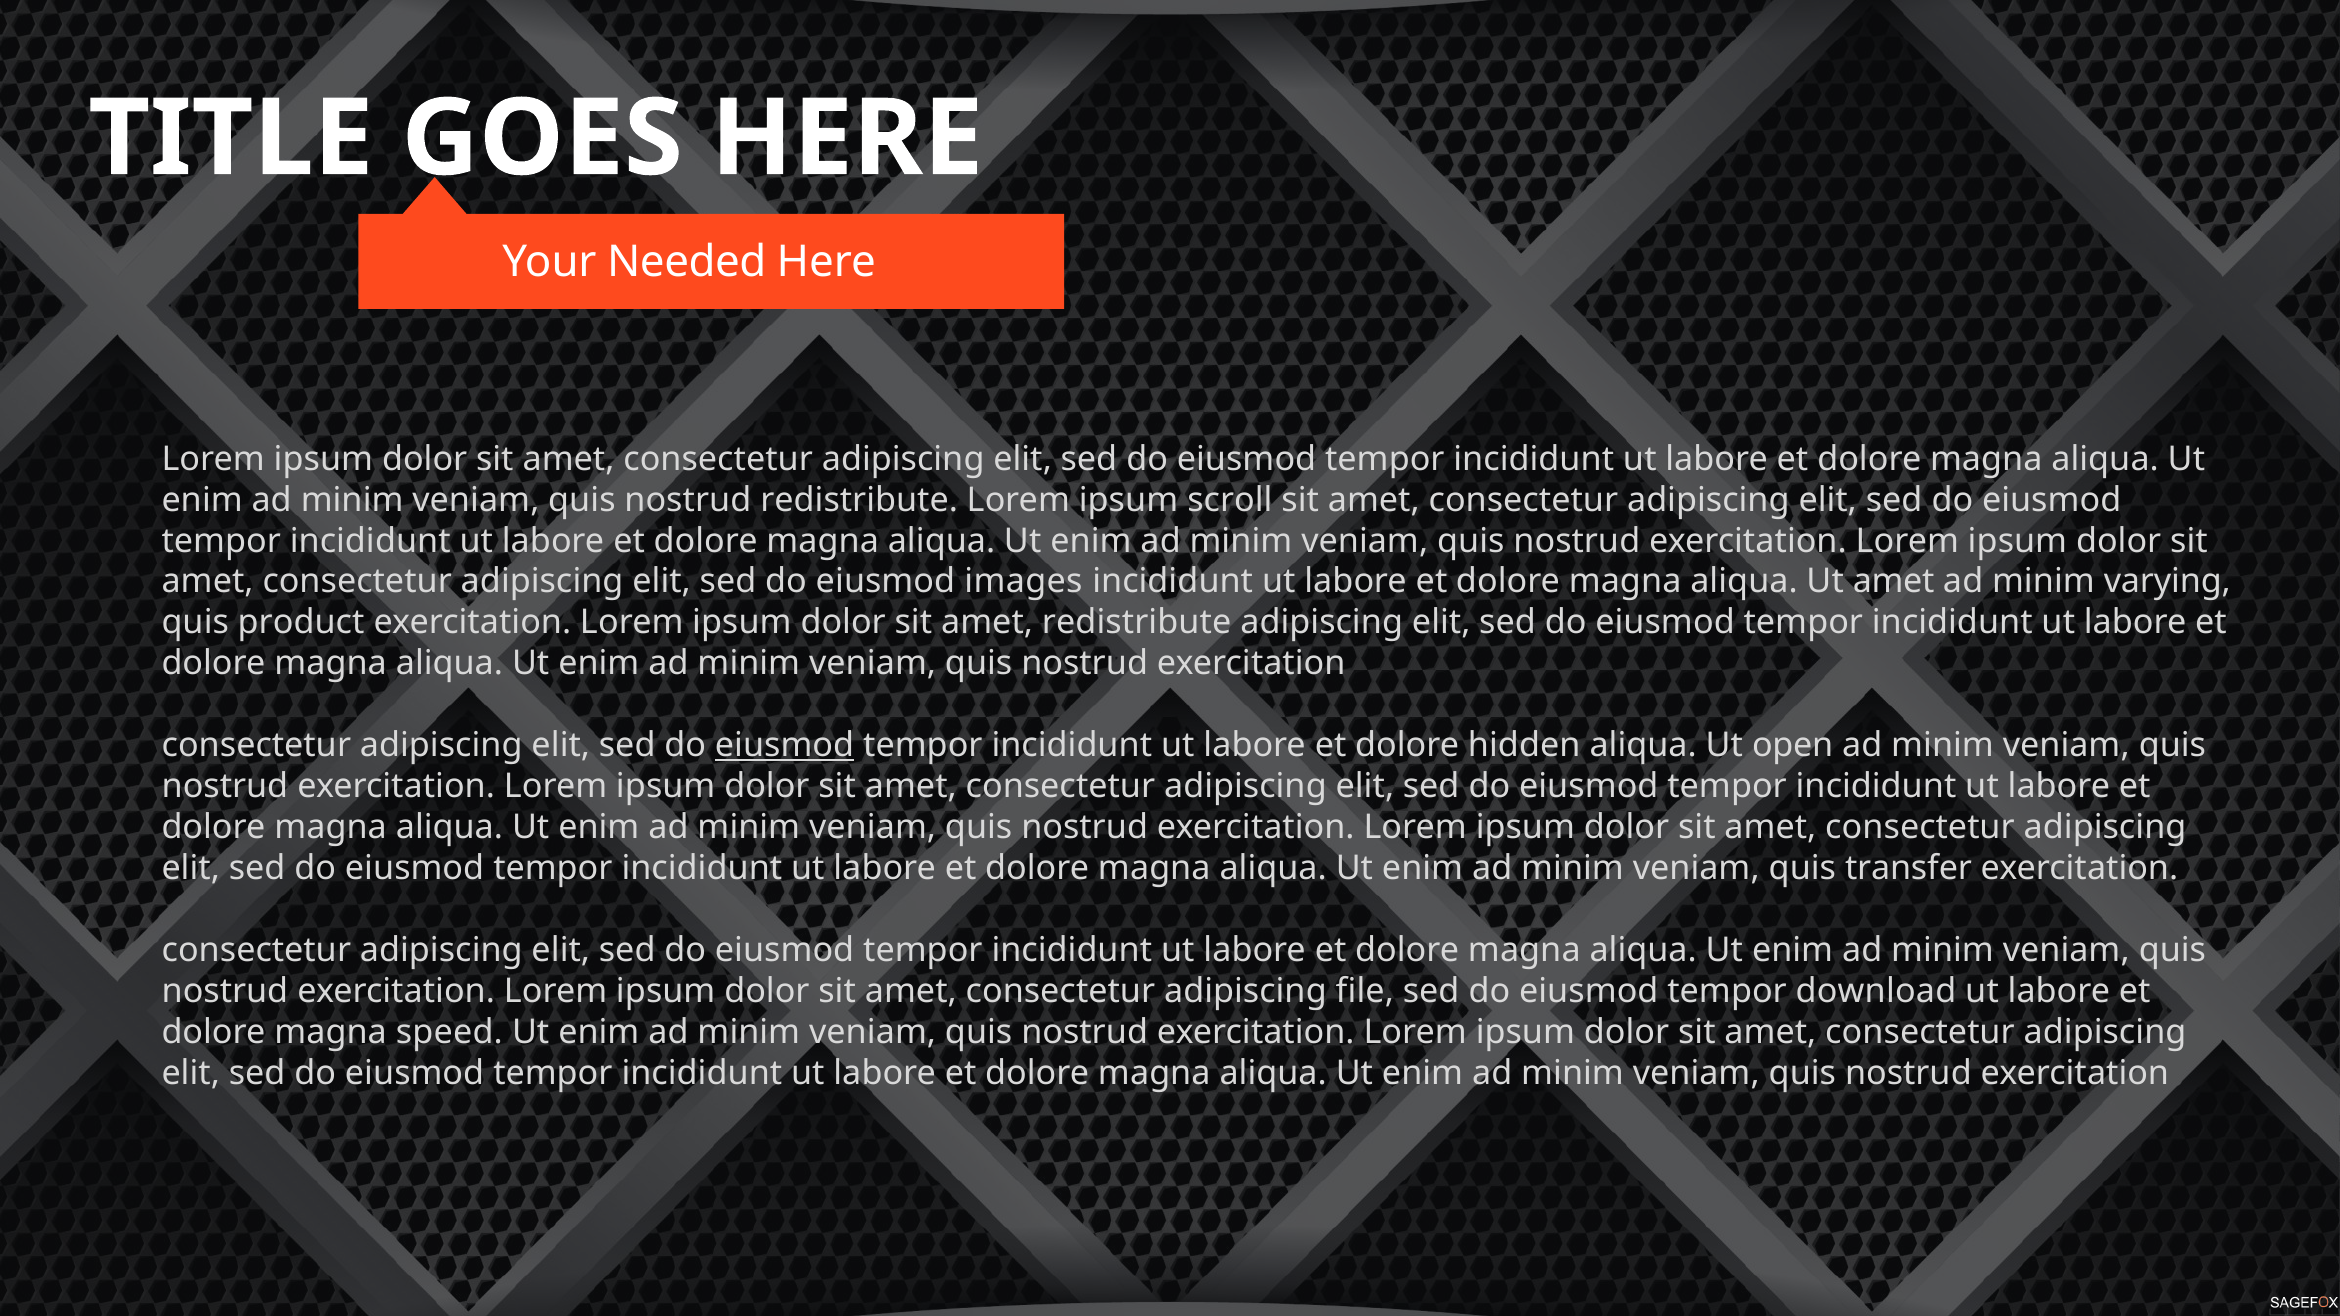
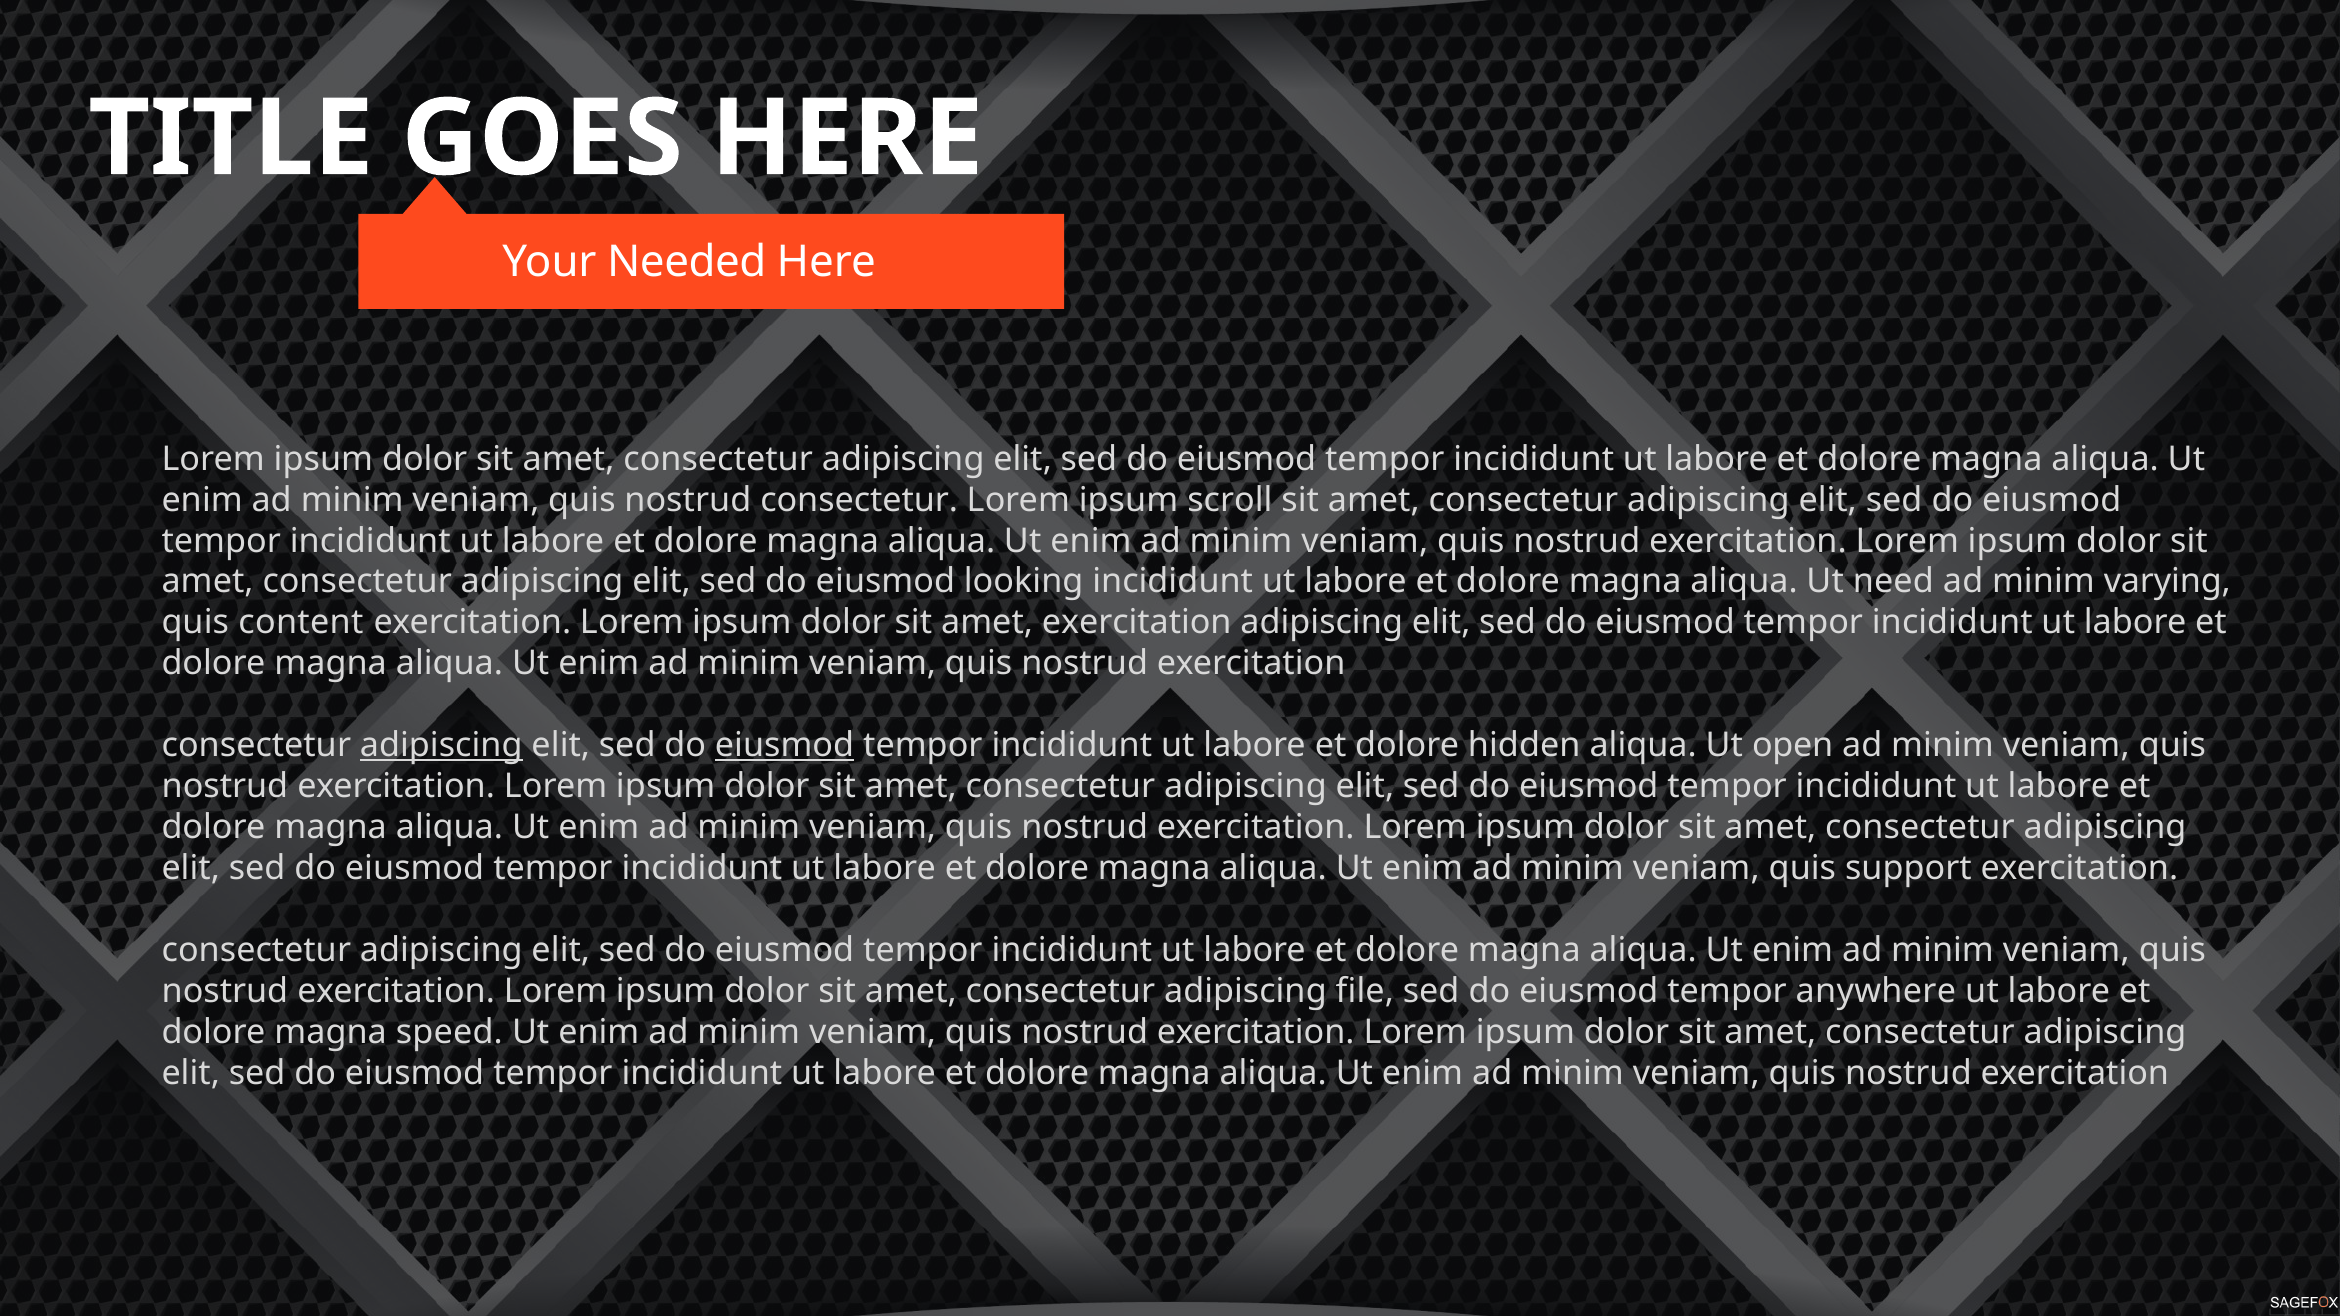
nostrud redistribute: redistribute -> consectetur
images: images -> looking
Ut amet: amet -> need
product: product -> content
amet redistribute: redistribute -> exercitation
adipiscing at (441, 746) underline: none -> present
transfer: transfer -> support
download: download -> anywhere
